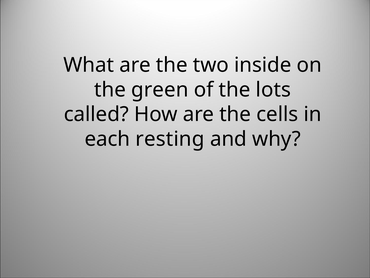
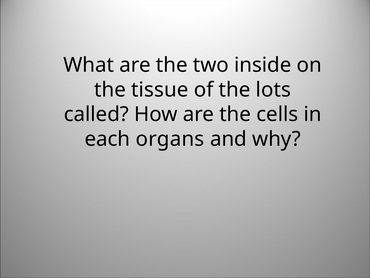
green: green -> tissue
resting: resting -> organs
